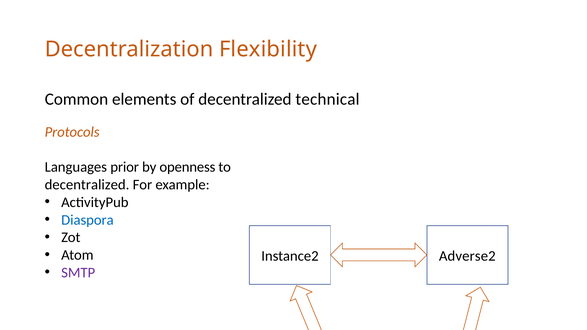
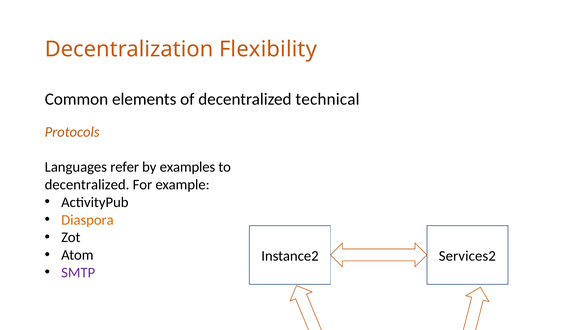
prior: prior -> refer
openness: openness -> examples
Diaspora colour: blue -> orange
Adverse2: Adverse2 -> Services2
